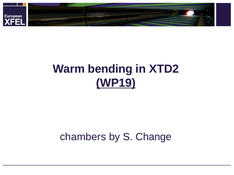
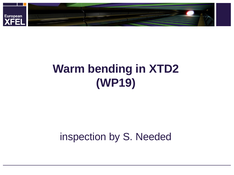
WP19 underline: present -> none
chambers: chambers -> inspection
Change: Change -> Needed
